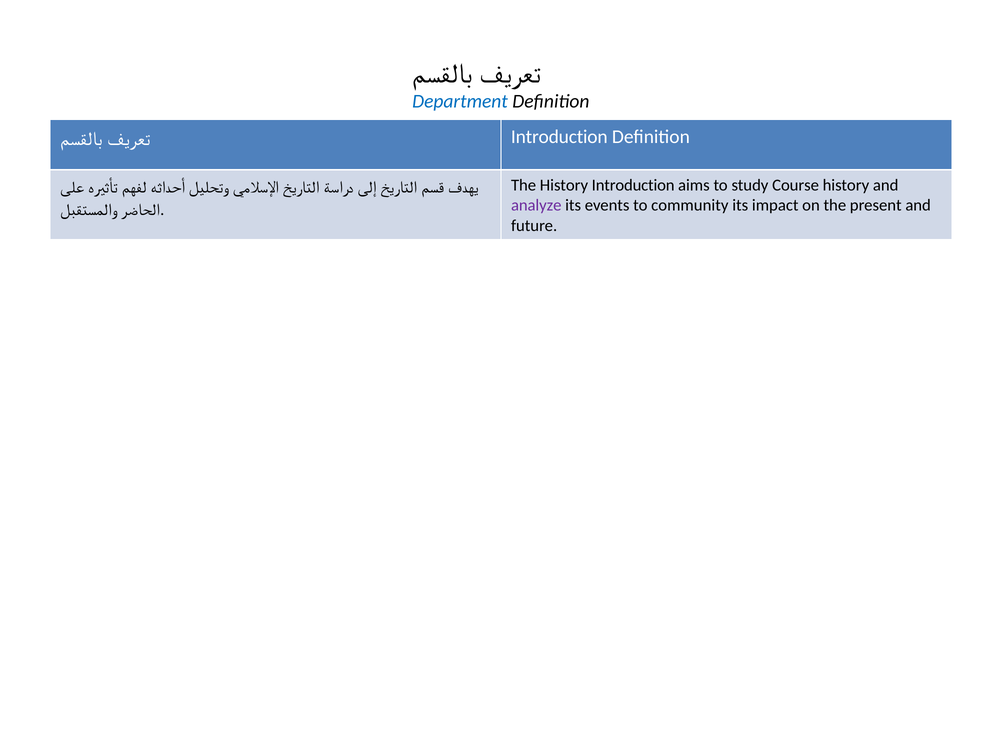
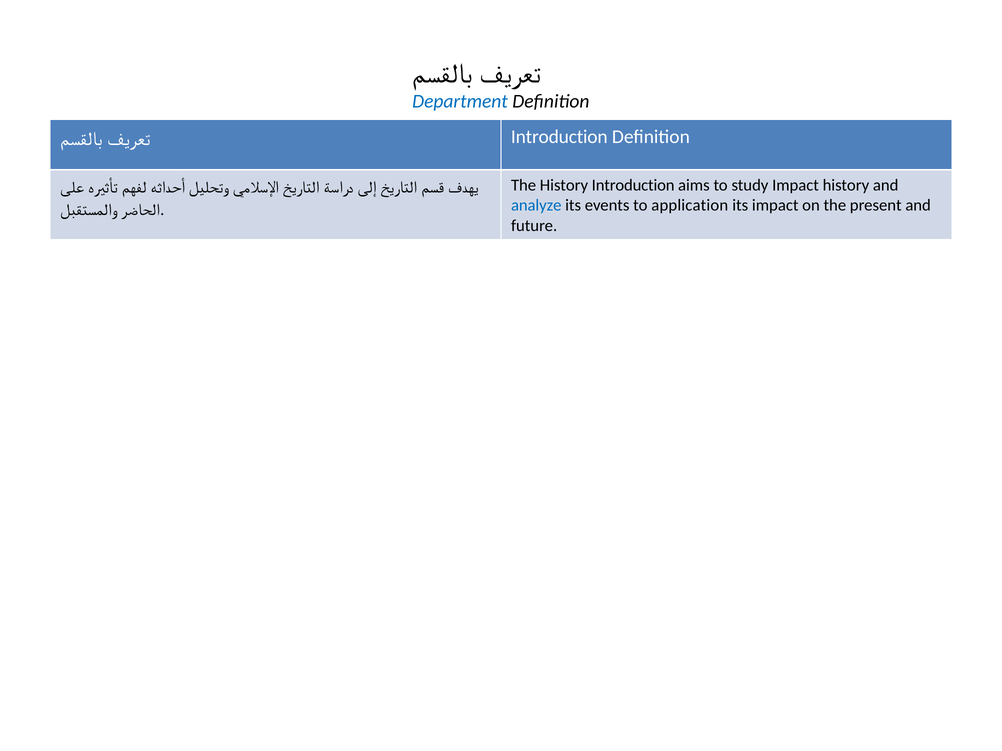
study Course: Course -> Impact
analyze colour: purple -> blue
community: community -> application
